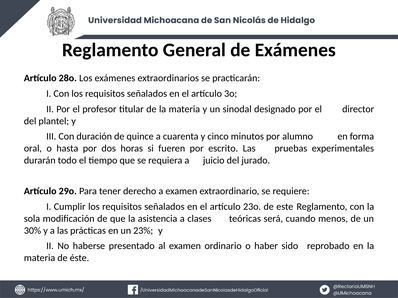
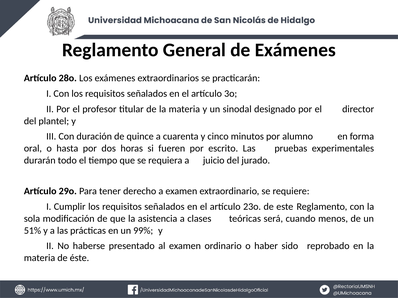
30%: 30% -> 51%
23%: 23% -> 99%
